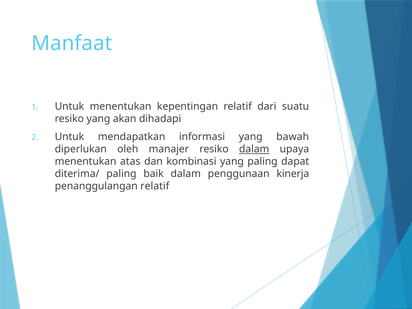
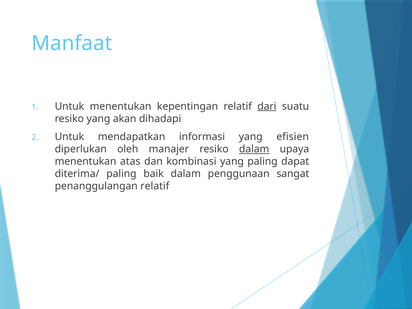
dari underline: none -> present
bawah: bawah -> efisien
kinerja: kinerja -> sangat
